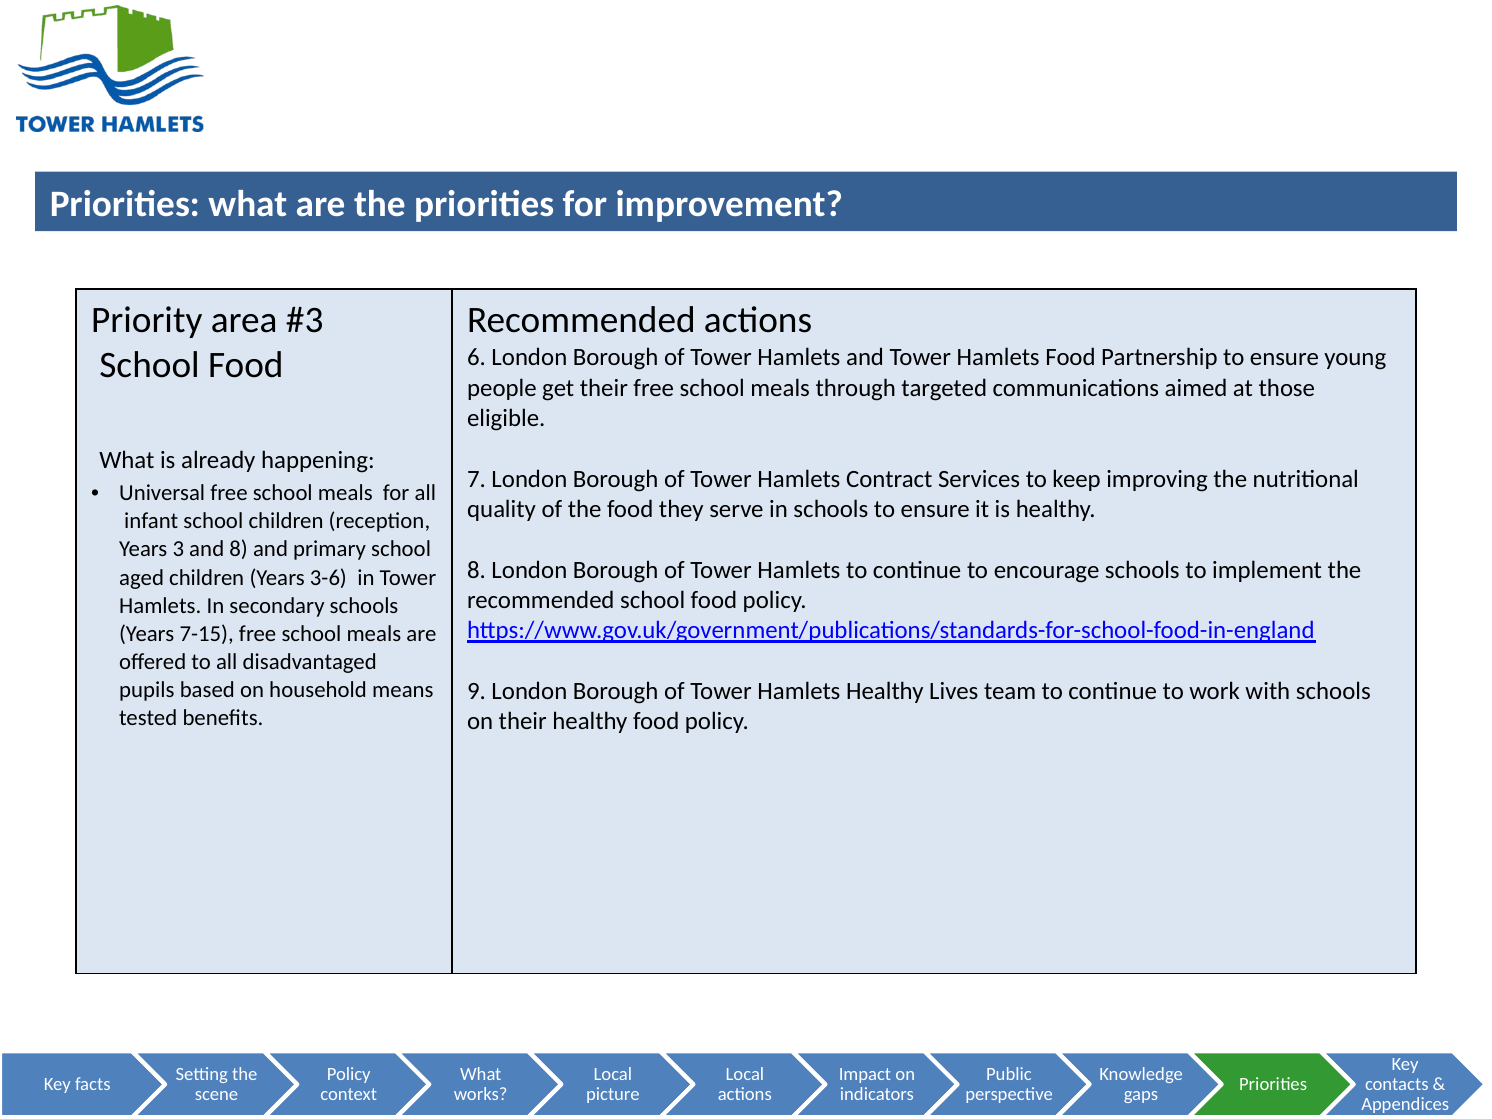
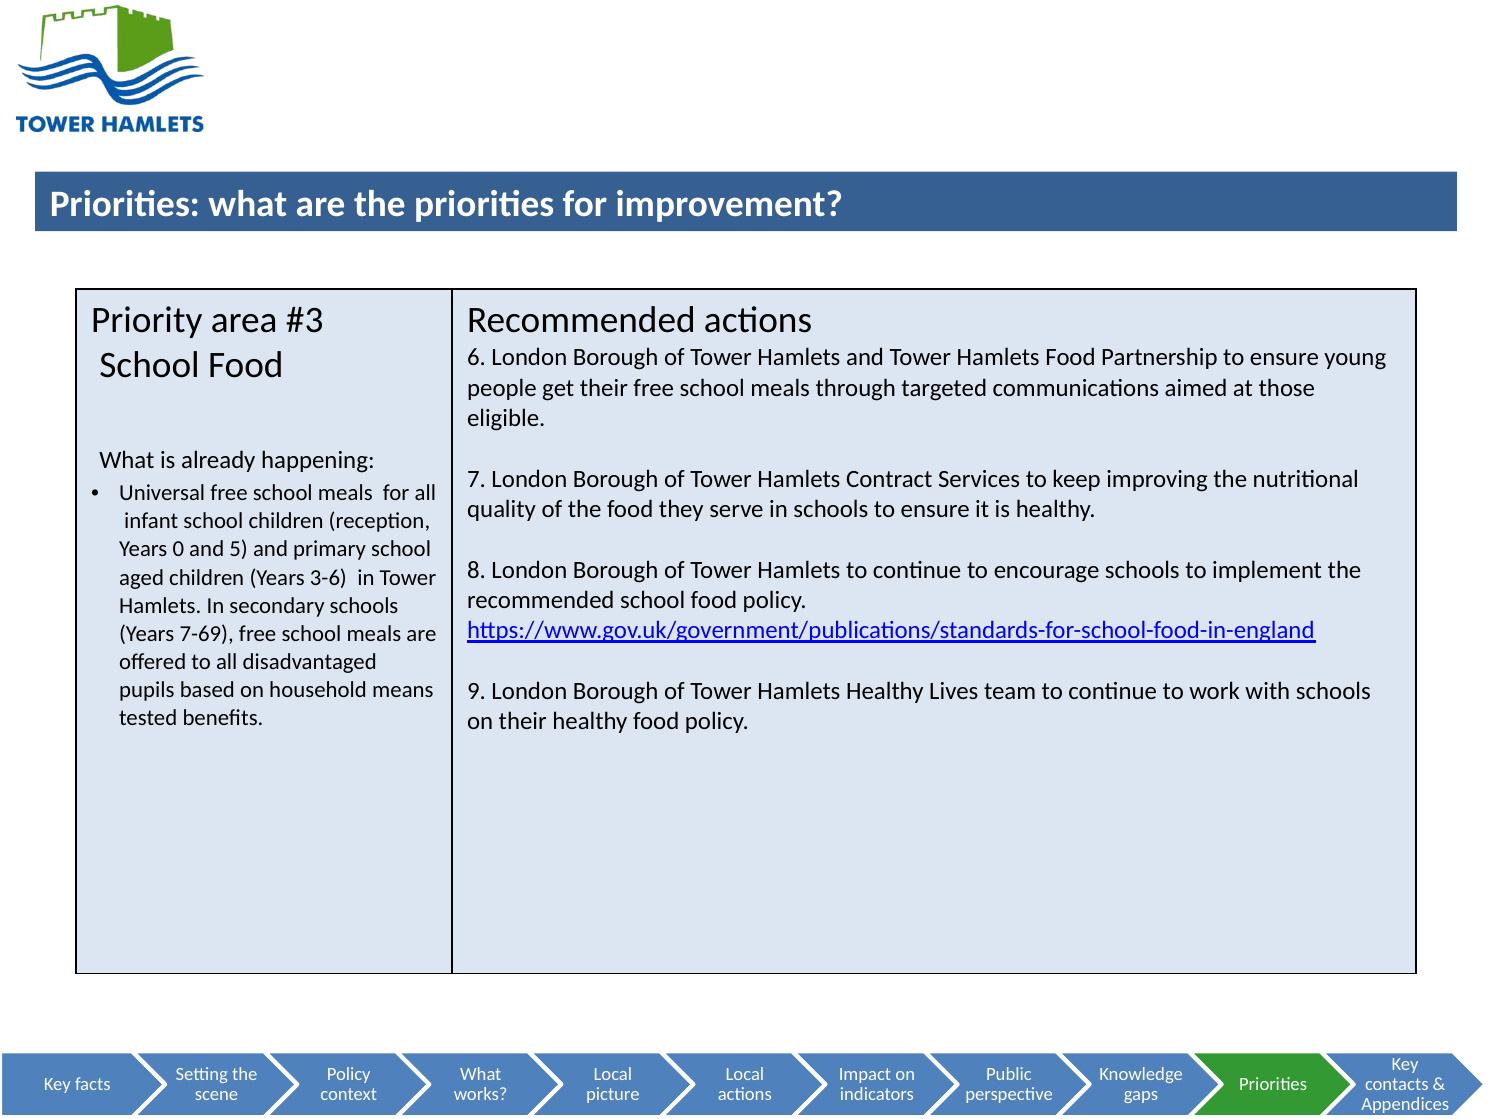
3: 3 -> 0
and 8: 8 -> 5
7-15: 7-15 -> 7-69
